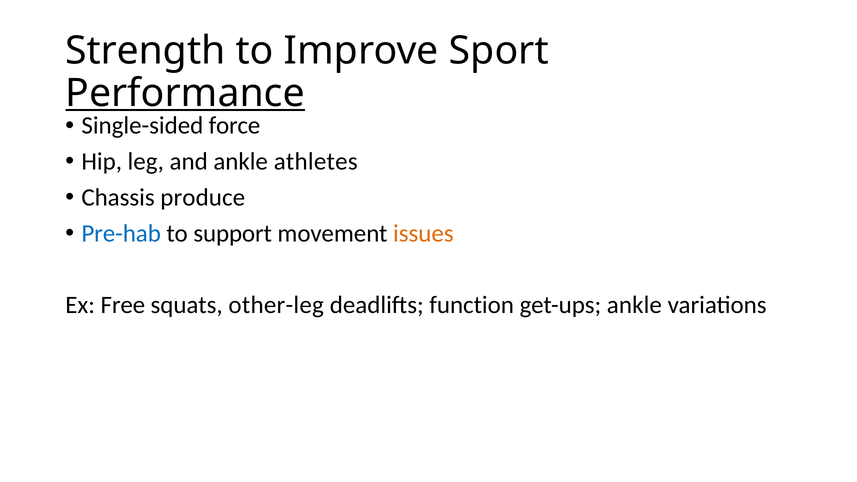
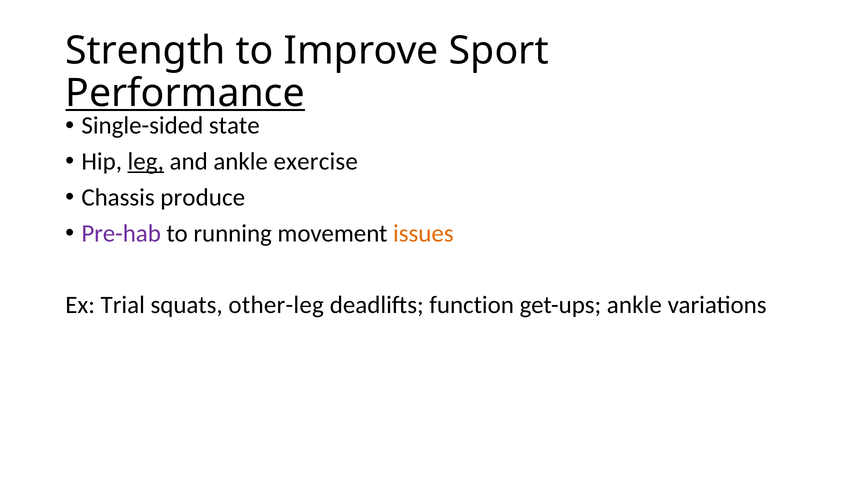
force: force -> state
leg underline: none -> present
athletes: athletes -> exercise
Pre-hab colour: blue -> purple
support: support -> running
Free: Free -> Trial
